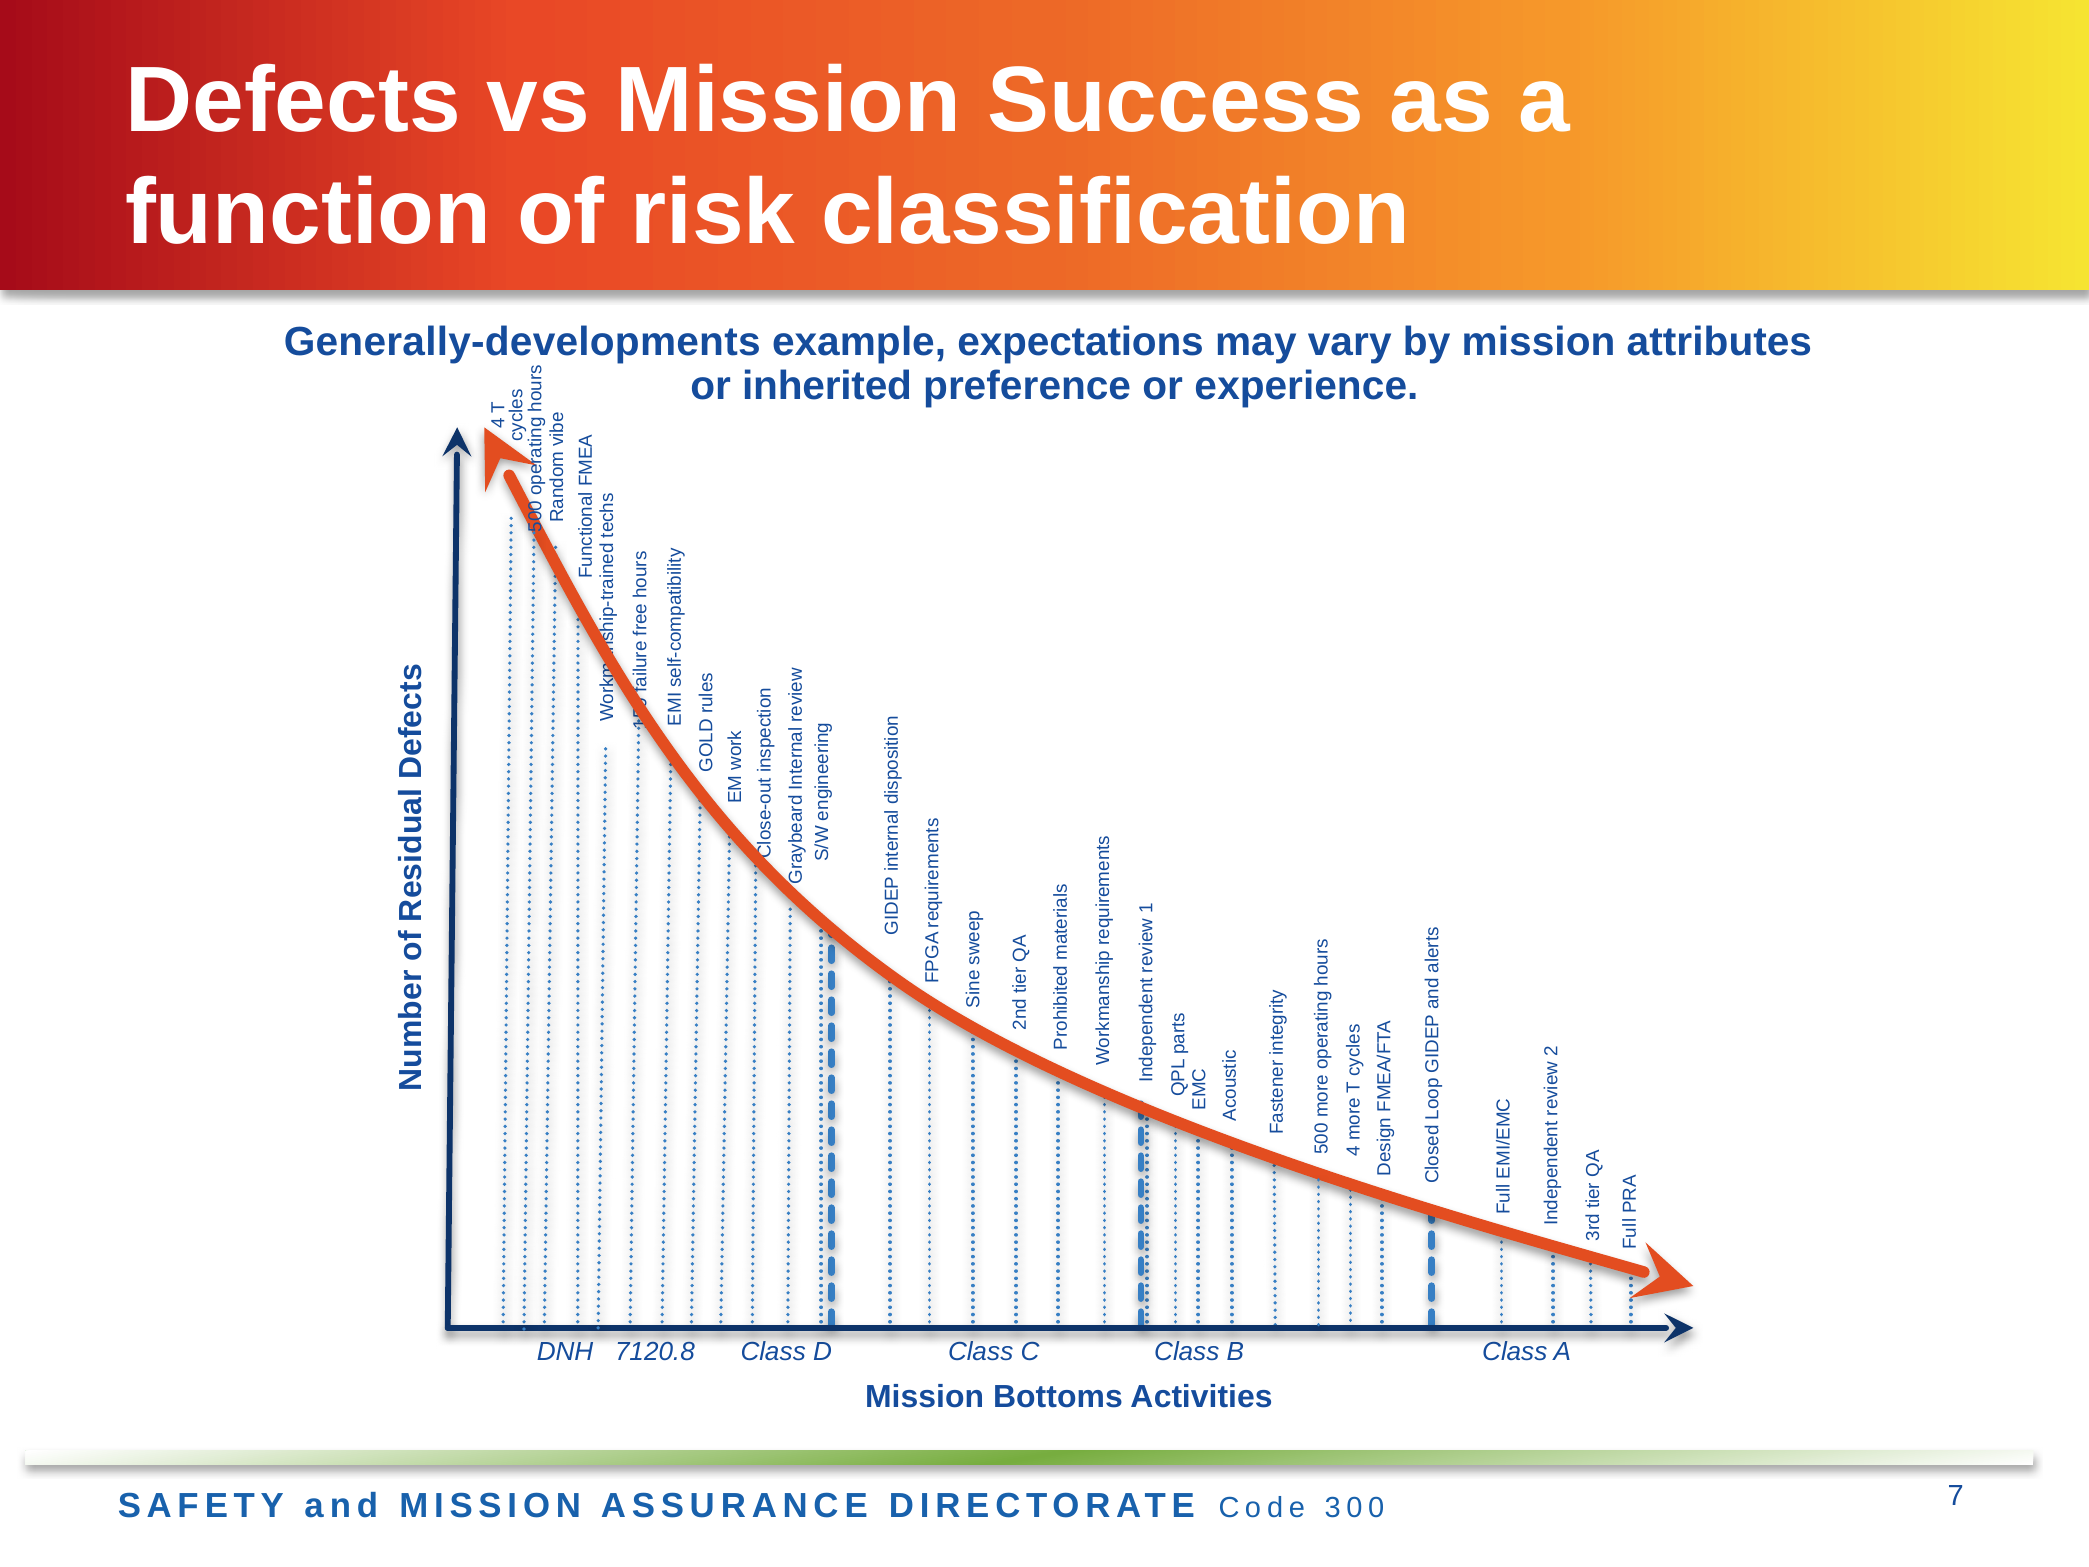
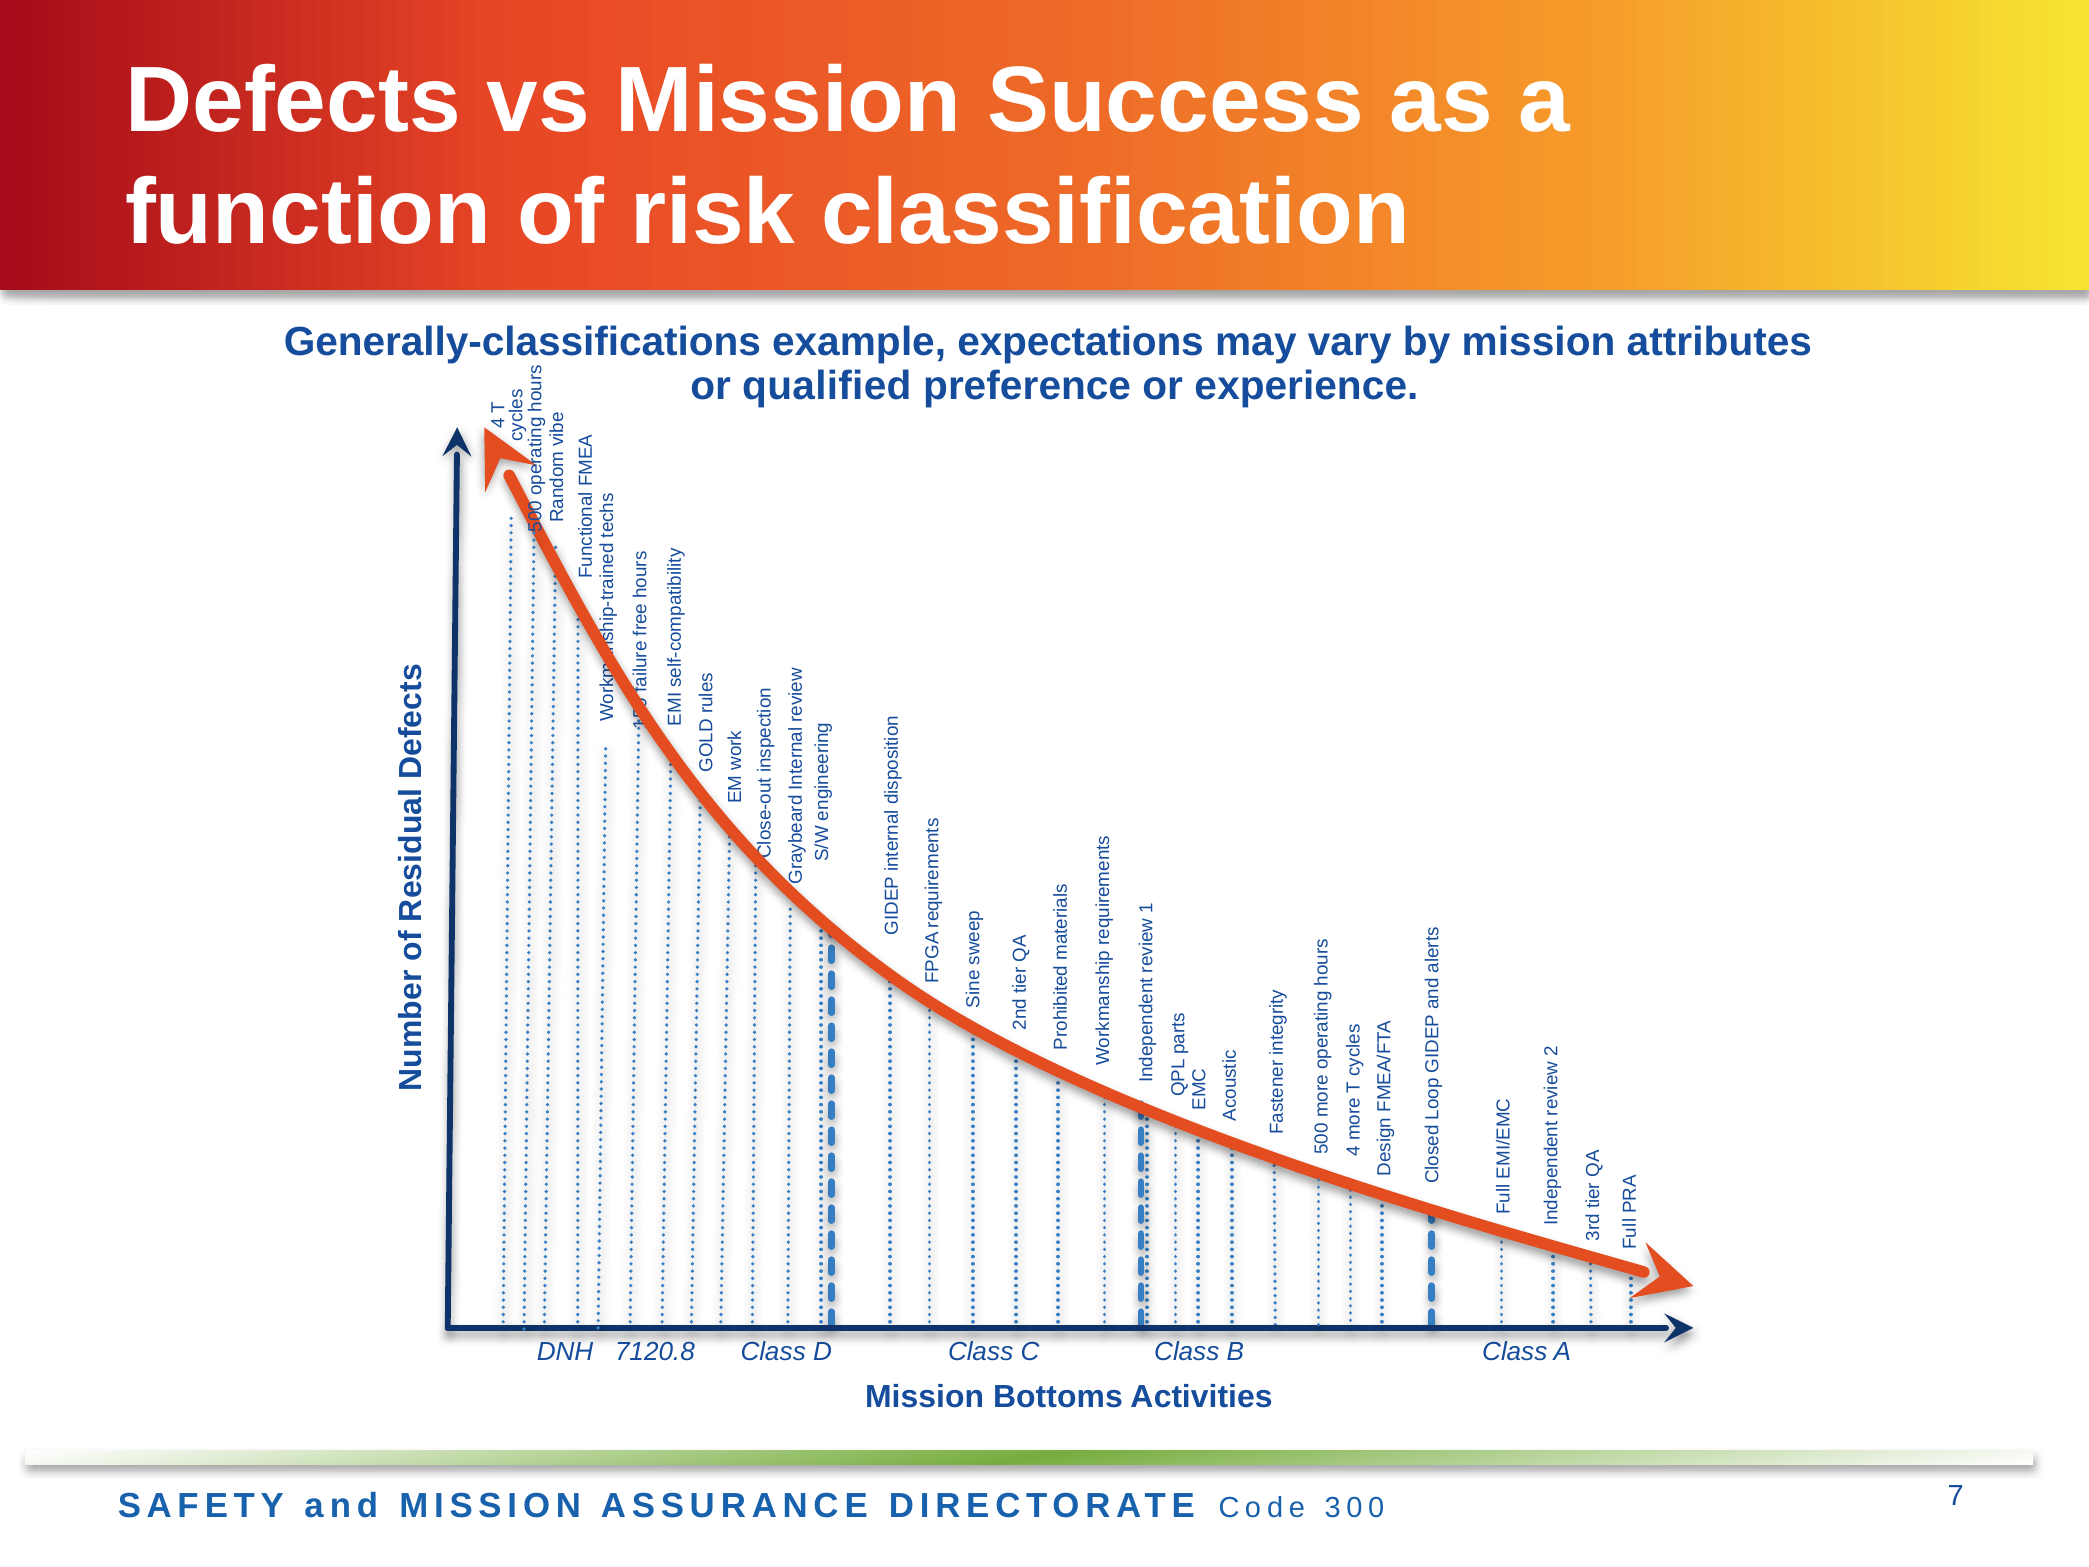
Generally-developments: Generally-developments -> Generally-classifications
inherited: inherited -> qualified
